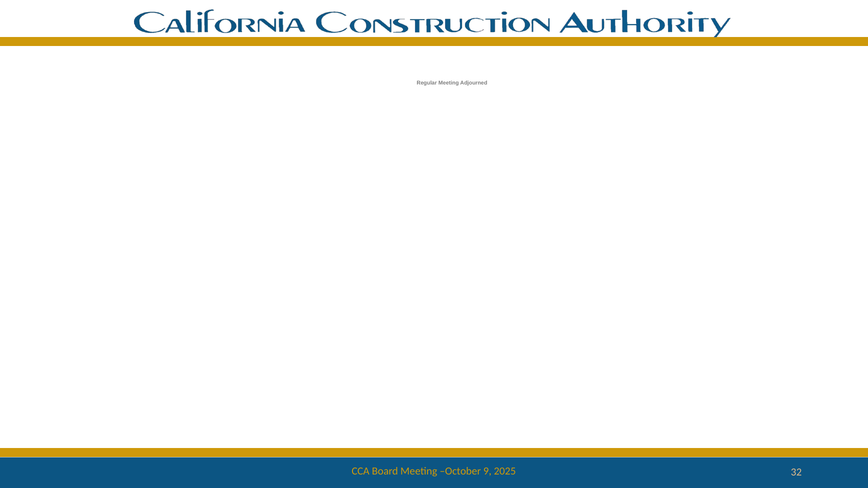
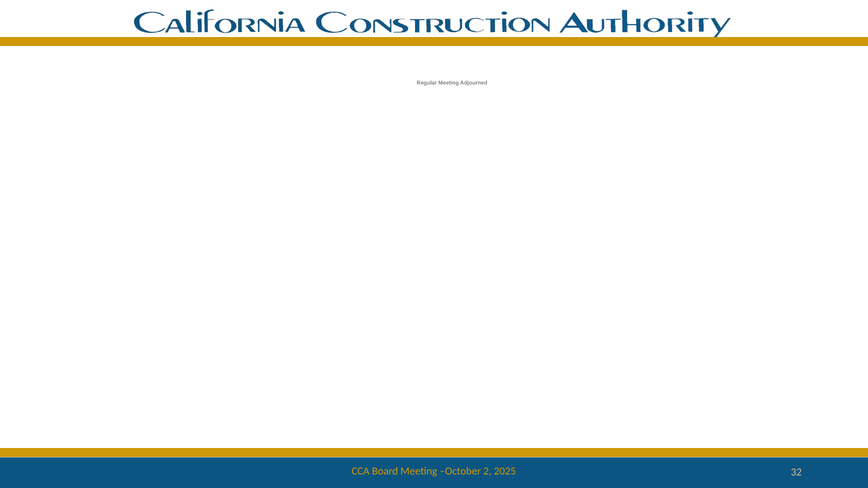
9: 9 -> 2
